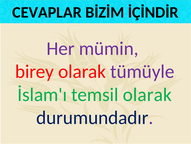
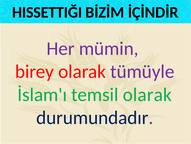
CEVAPLAR: CEVAPLAR -> HISSETTIĞI
